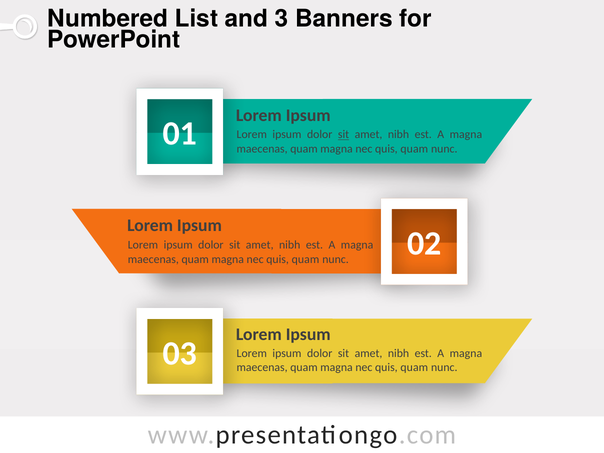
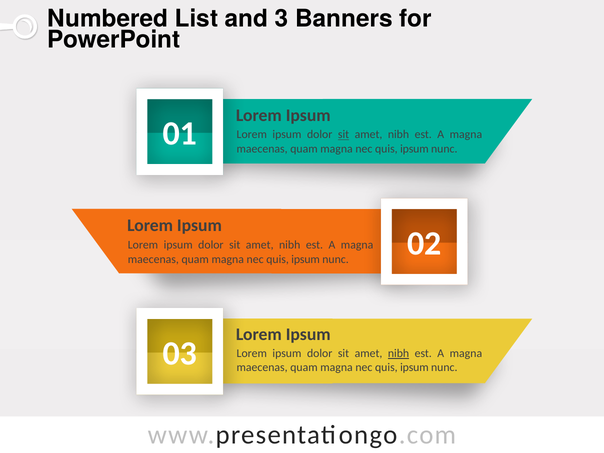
quam at (414, 149): quam -> ipsum
quam at (305, 259): quam -> ipsum
nibh at (399, 353) underline: none -> present
quam at (414, 368): quam -> ipsum
